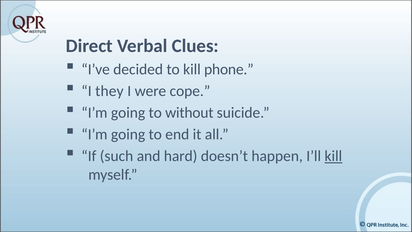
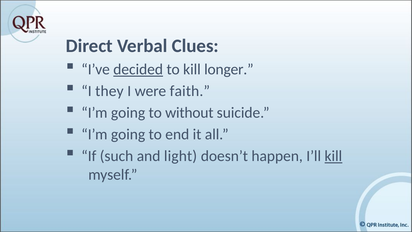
decided underline: none -> present
phone: phone -> longer
cope: cope -> faith
hard: hard -> light
